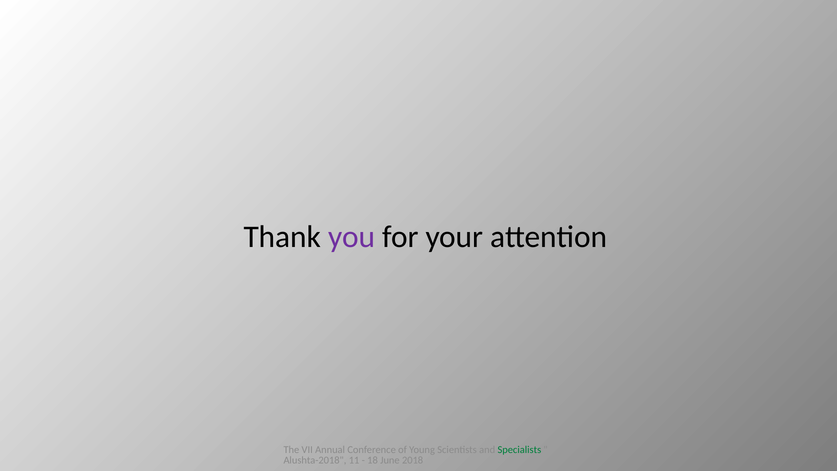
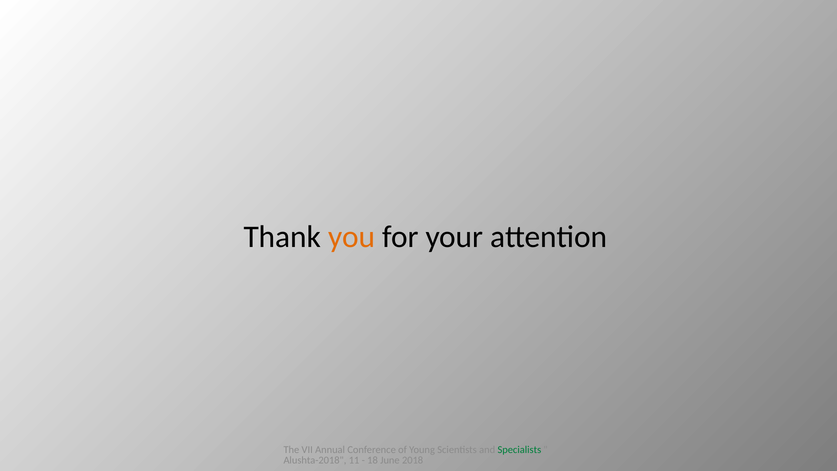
you colour: purple -> orange
